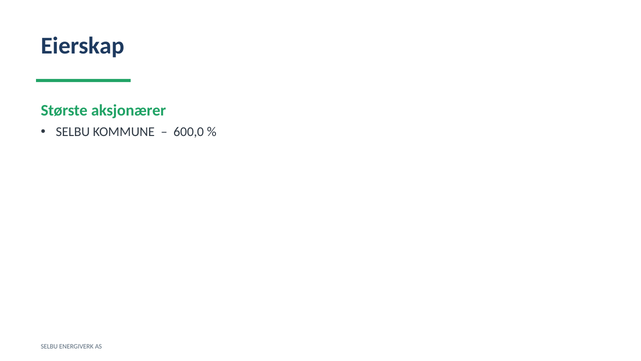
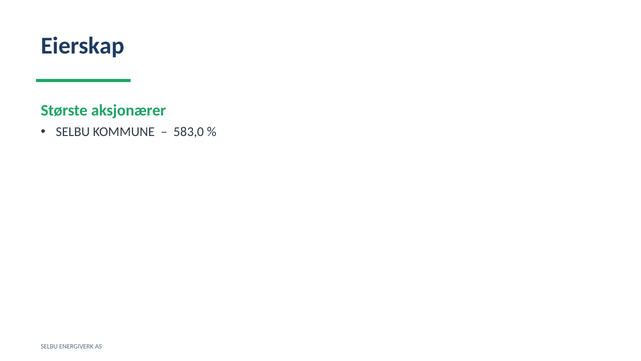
600,0: 600,0 -> 583,0
